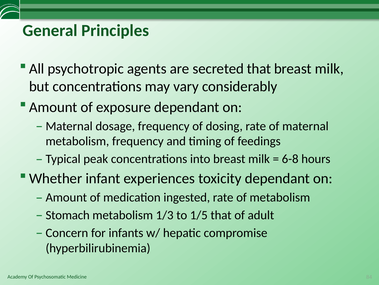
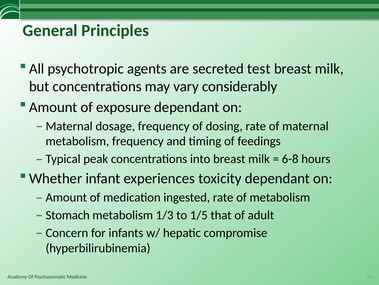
secreted that: that -> test
